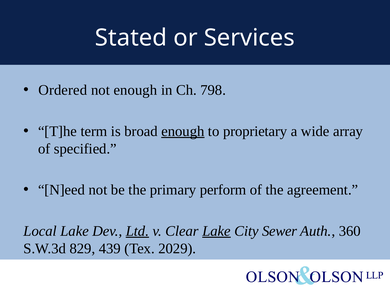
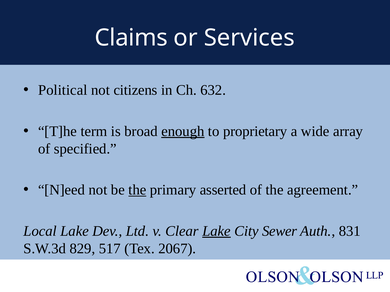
Stated: Stated -> Claims
Ordered: Ordered -> Political
not enough: enough -> citizens
798: 798 -> 632
the at (137, 190) underline: none -> present
perform: perform -> asserted
Ltd underline: present -> none
360: 360 -> 831
439: 439 -> 517
2029: 2029 -> 2067
